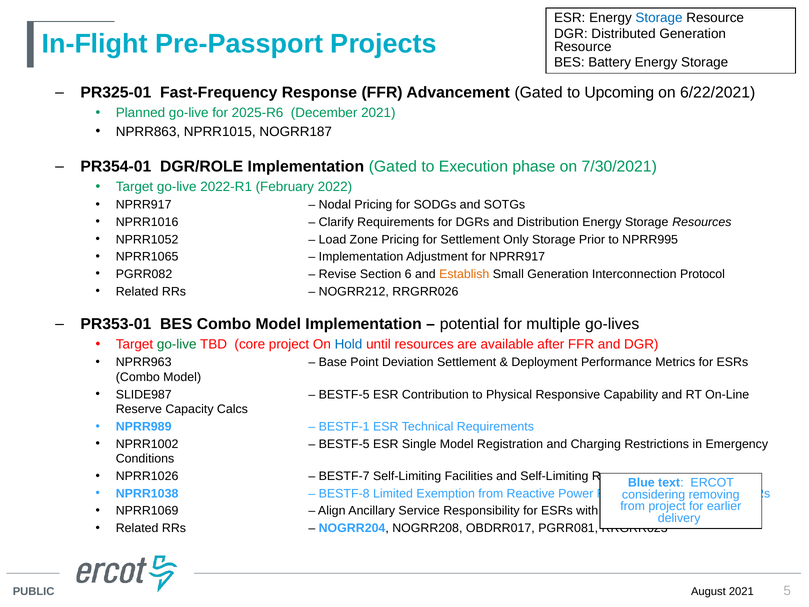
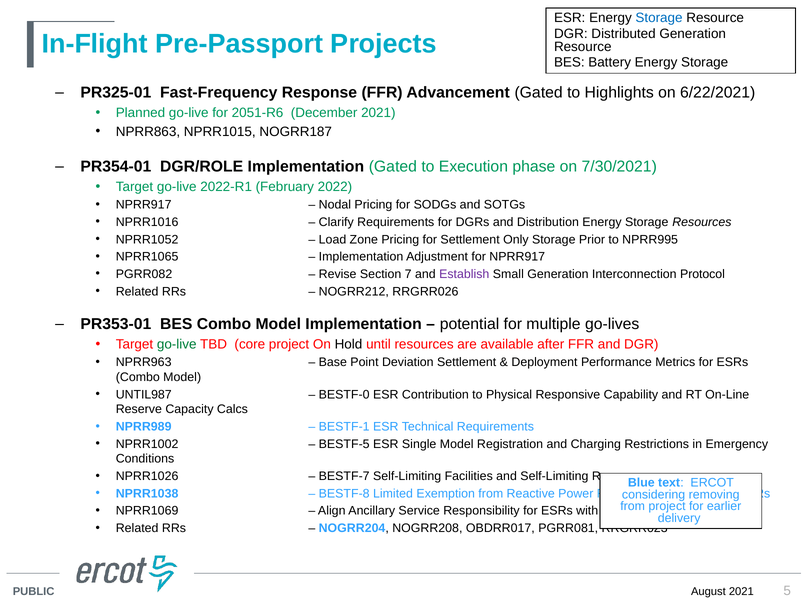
Upcoming: Upcoming -> Highlights
2025-R6: 2025-R6 -> 2051-R6
6: 6 -> 7
Establish colour: orange -> purple
Hold colour: blue -> black
SLIDE987: SLIDE987 -> UNTIL987
BESTF-5 at (344, 394): BESTF-5 -> BESTF-0
